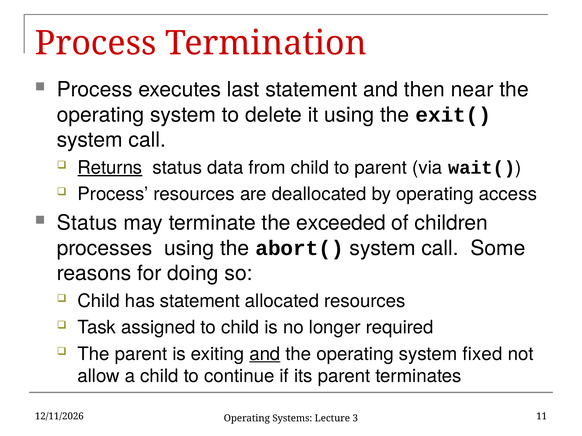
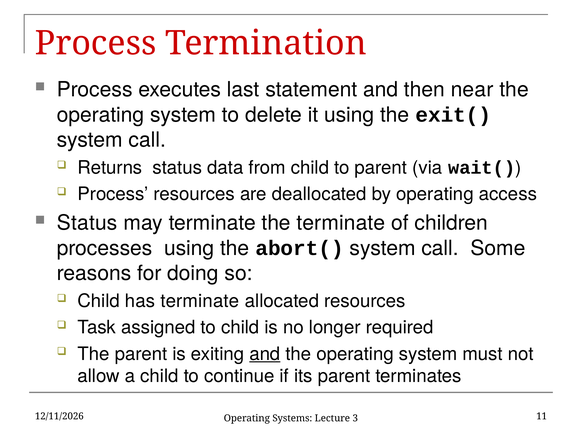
Returns underline: present -> none
the exceeded: exceeded -> terminate
has statement: statement -> terminate
fixed: fixed -> must
